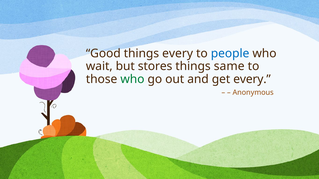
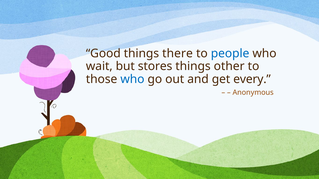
things every: every -> there
same: same -> other
who at (132, 79) colour: green -> blue
